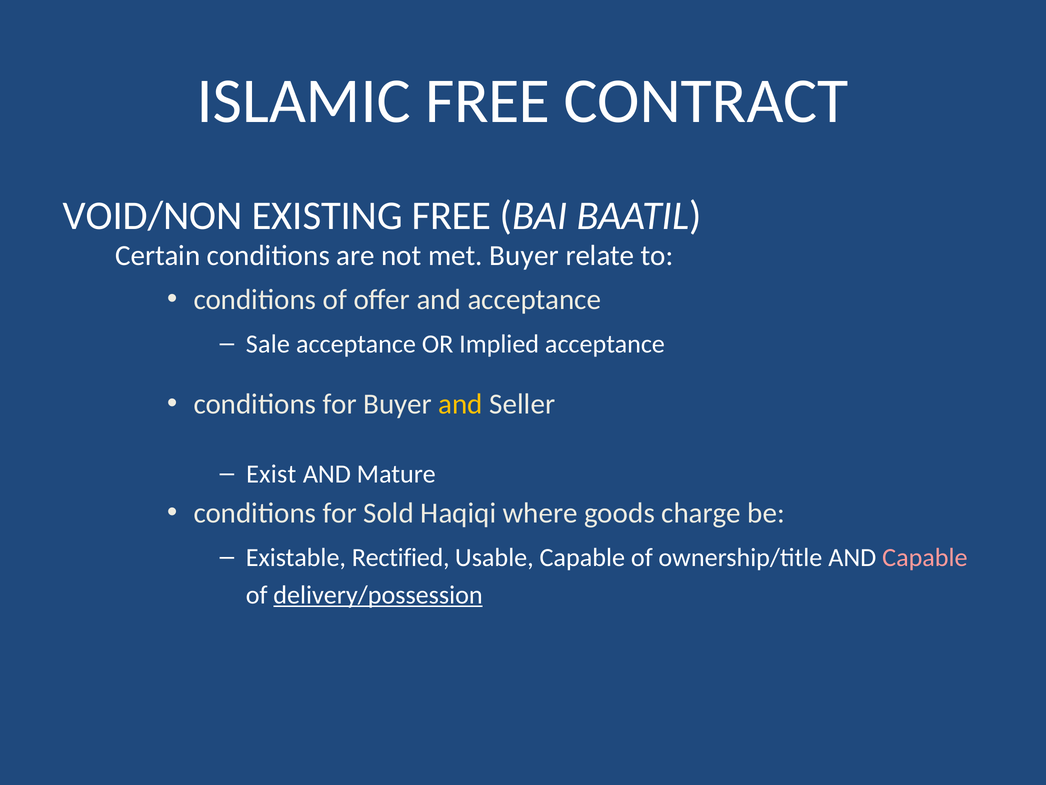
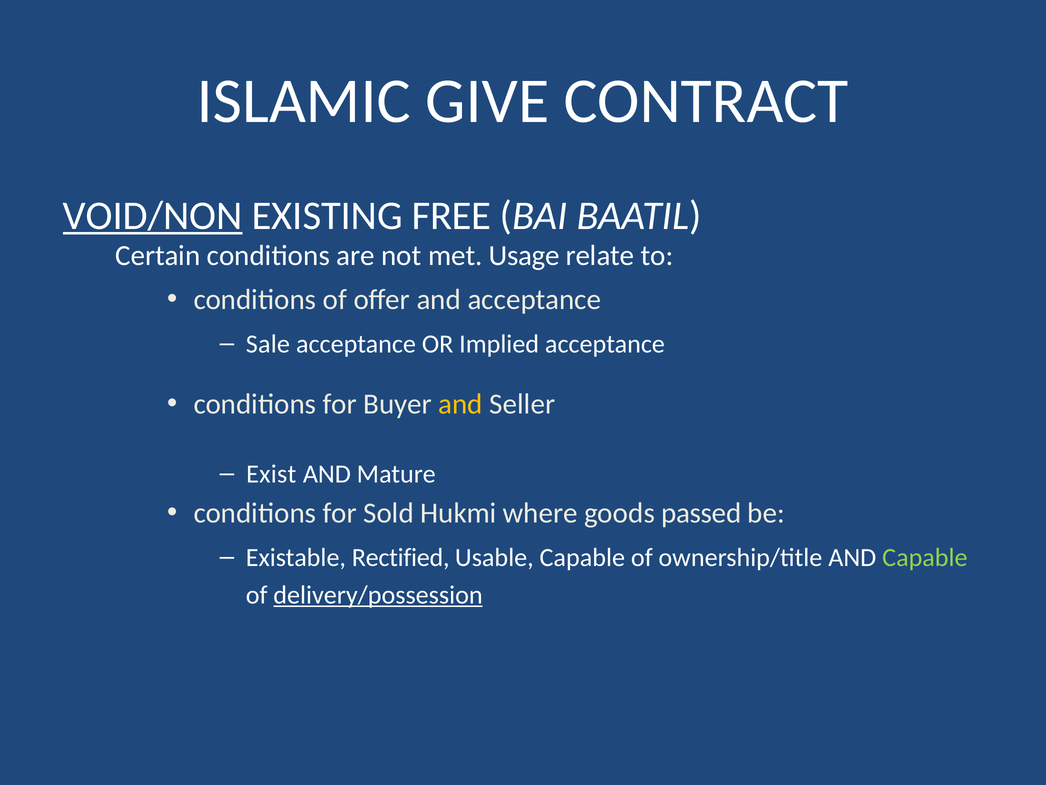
ISLAMIC FREE: FREE -> GIVE
VOID/NON underline: none -> present
met Buyer: Buyer -> Usage
Haqiqi: Haqiqi -> Hukmi
charge: charge -> passed
Capable at (925, 557) colour: pink -> light green
